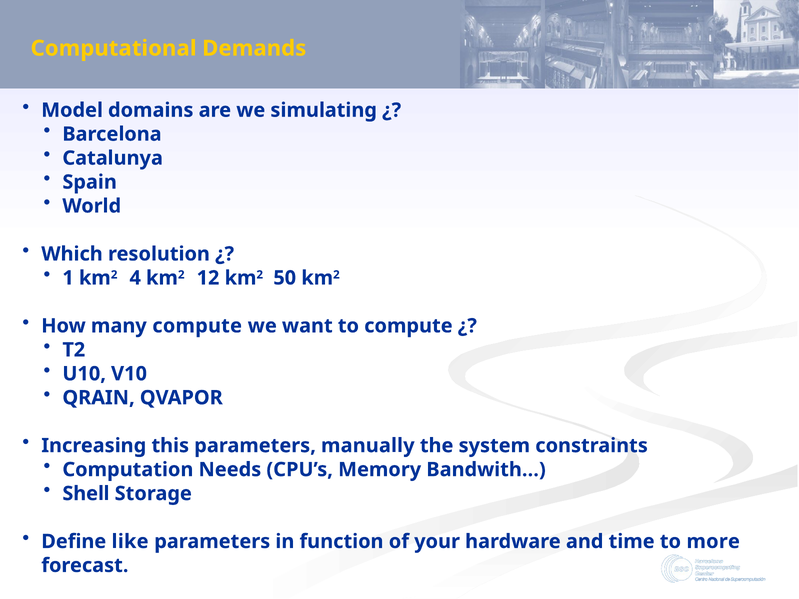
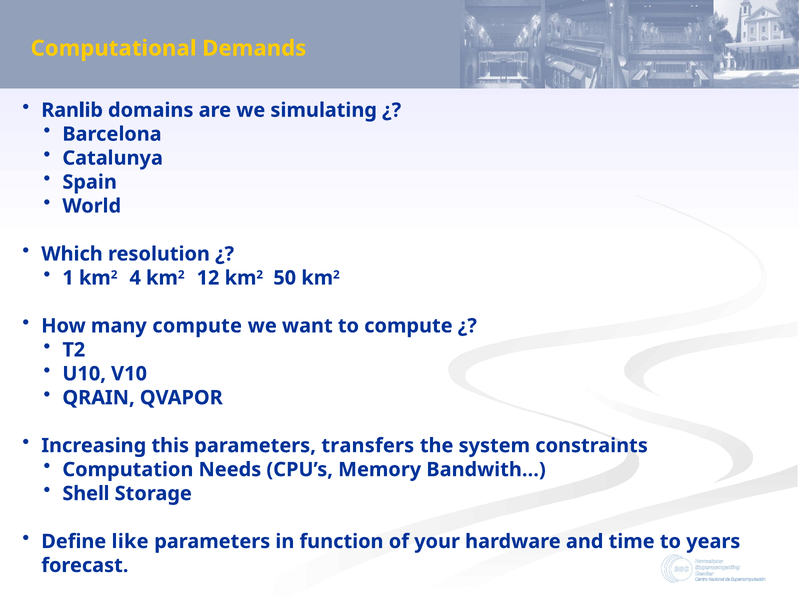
Model: Model -> Ranlib
manually: manually -> transfers
more: more -> years
